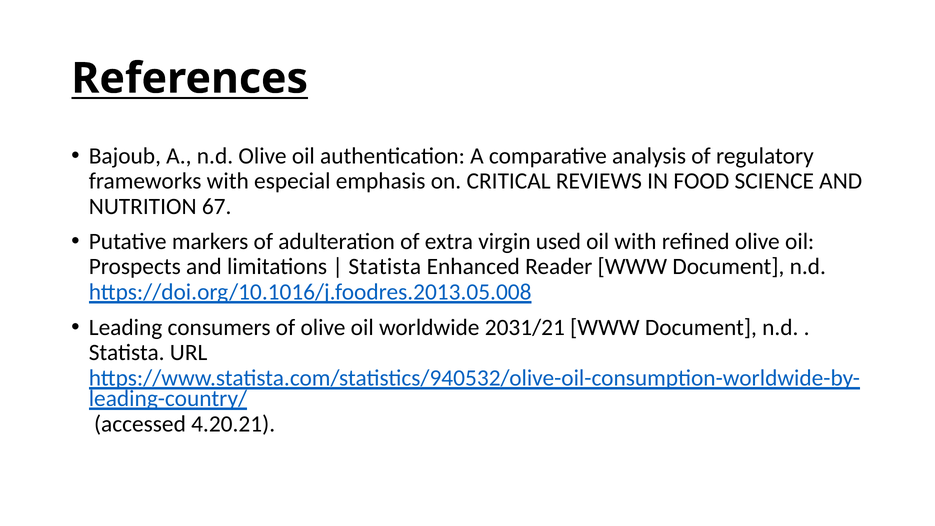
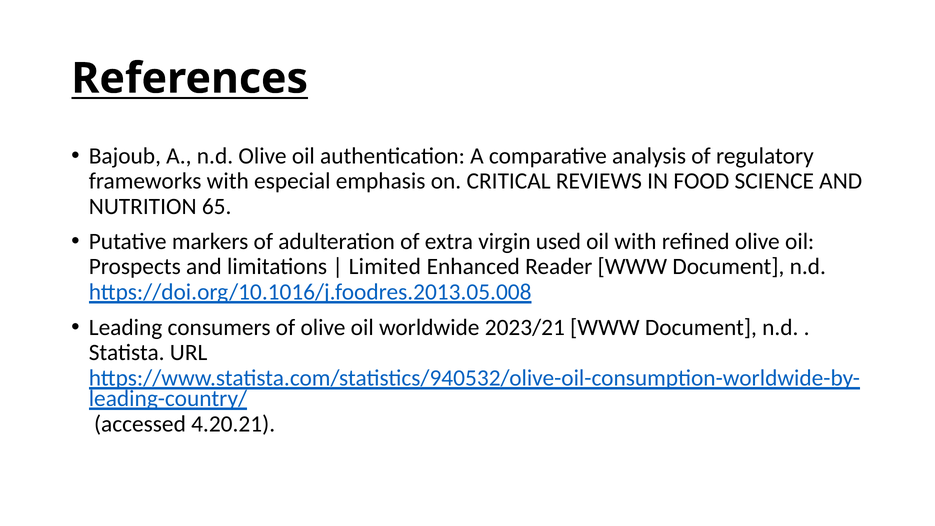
67: 67 -> 65
Statista at (385, 267): Statista -> Limited
2031/21: 2031/21 -> 2023/21
